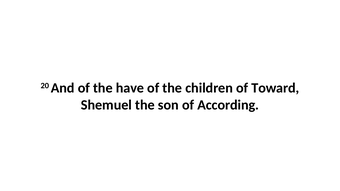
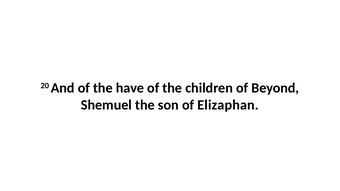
Toward: Toward -> Beyond
According: According -> Elizaphan
